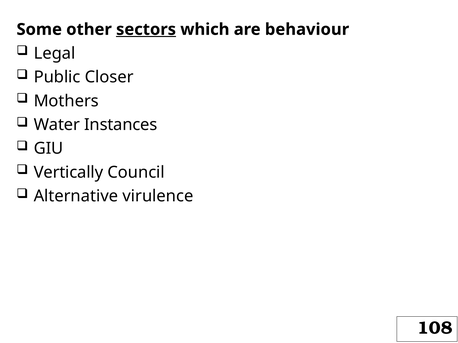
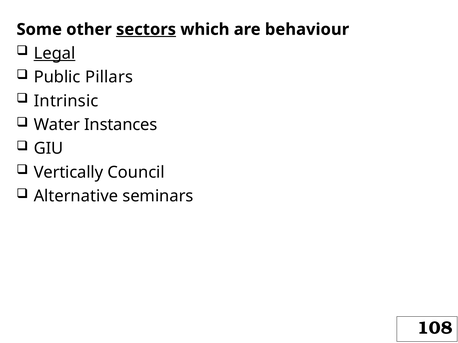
Legal underline: none -> present
Closer: Closer -> Pillars
Mothers: Mothers -> Intrinsic
virulence: virulence -> seminars
